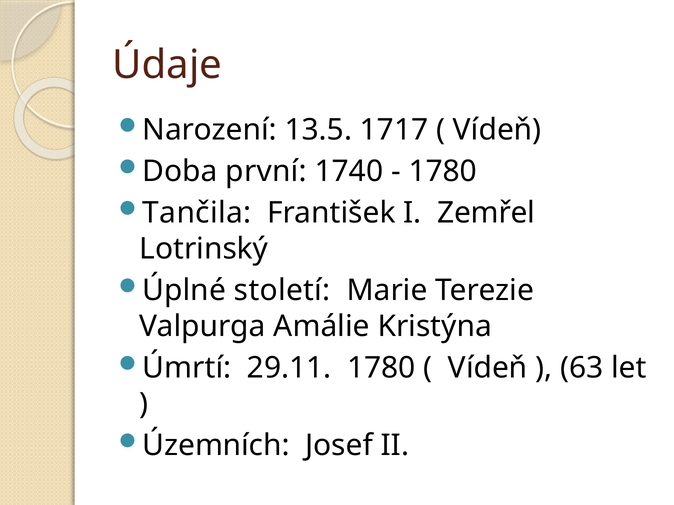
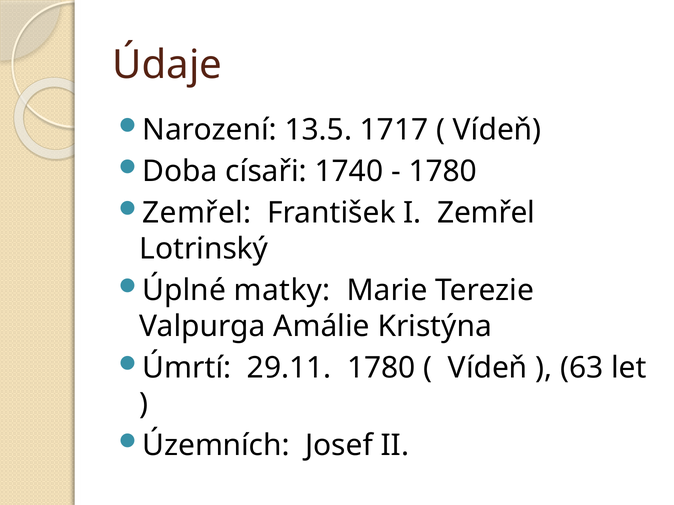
první: první -> císaři
Tančila at (197, 213): Tančila -> Zemřel
století: století -> matky
